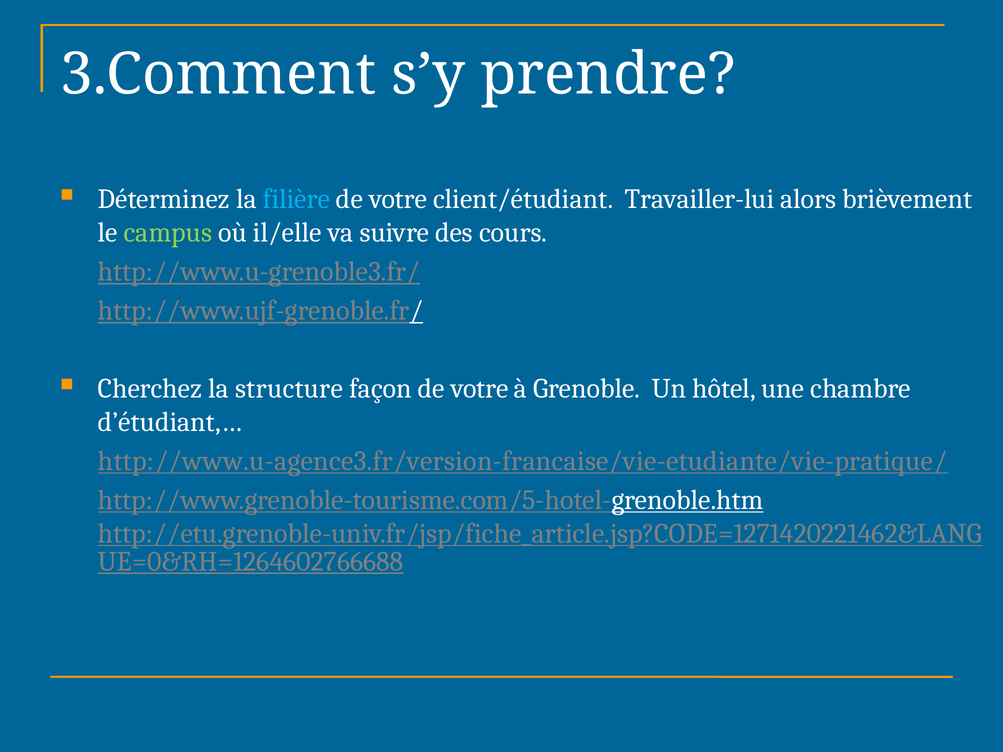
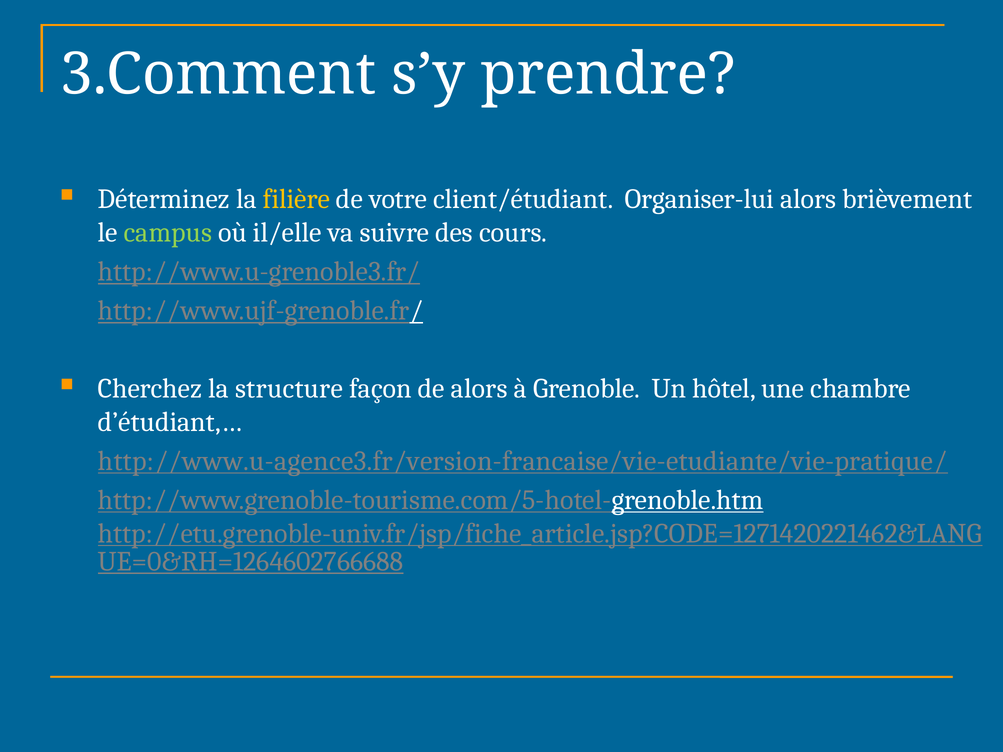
filière colour: light blue -> yellow
Travailler-lui: Travailler-lui -> Organiser-lui
façon de votre: votre -> alors
